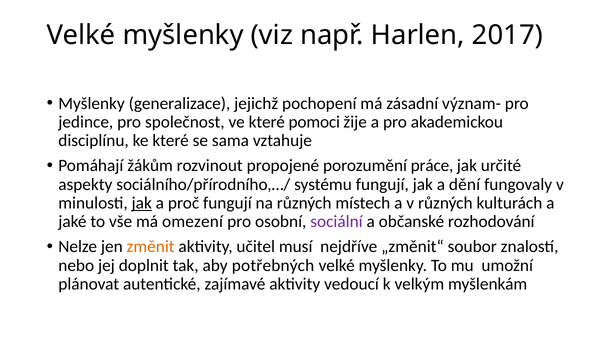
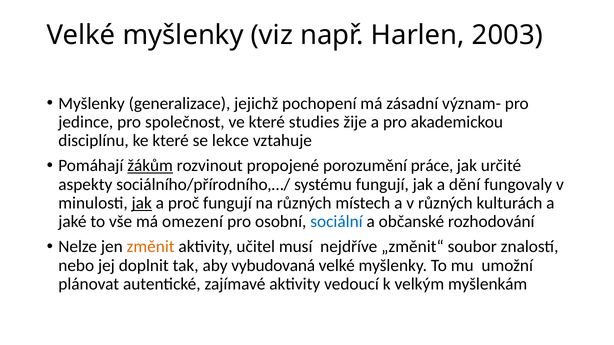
2017: 2017 -> 2003
pomoci: pomoci -> studies
sama: sama -> lekce
žákům underline: none -> present
sociální colour: purple -> blue
potřebných: potřebných -> vybudovaná
